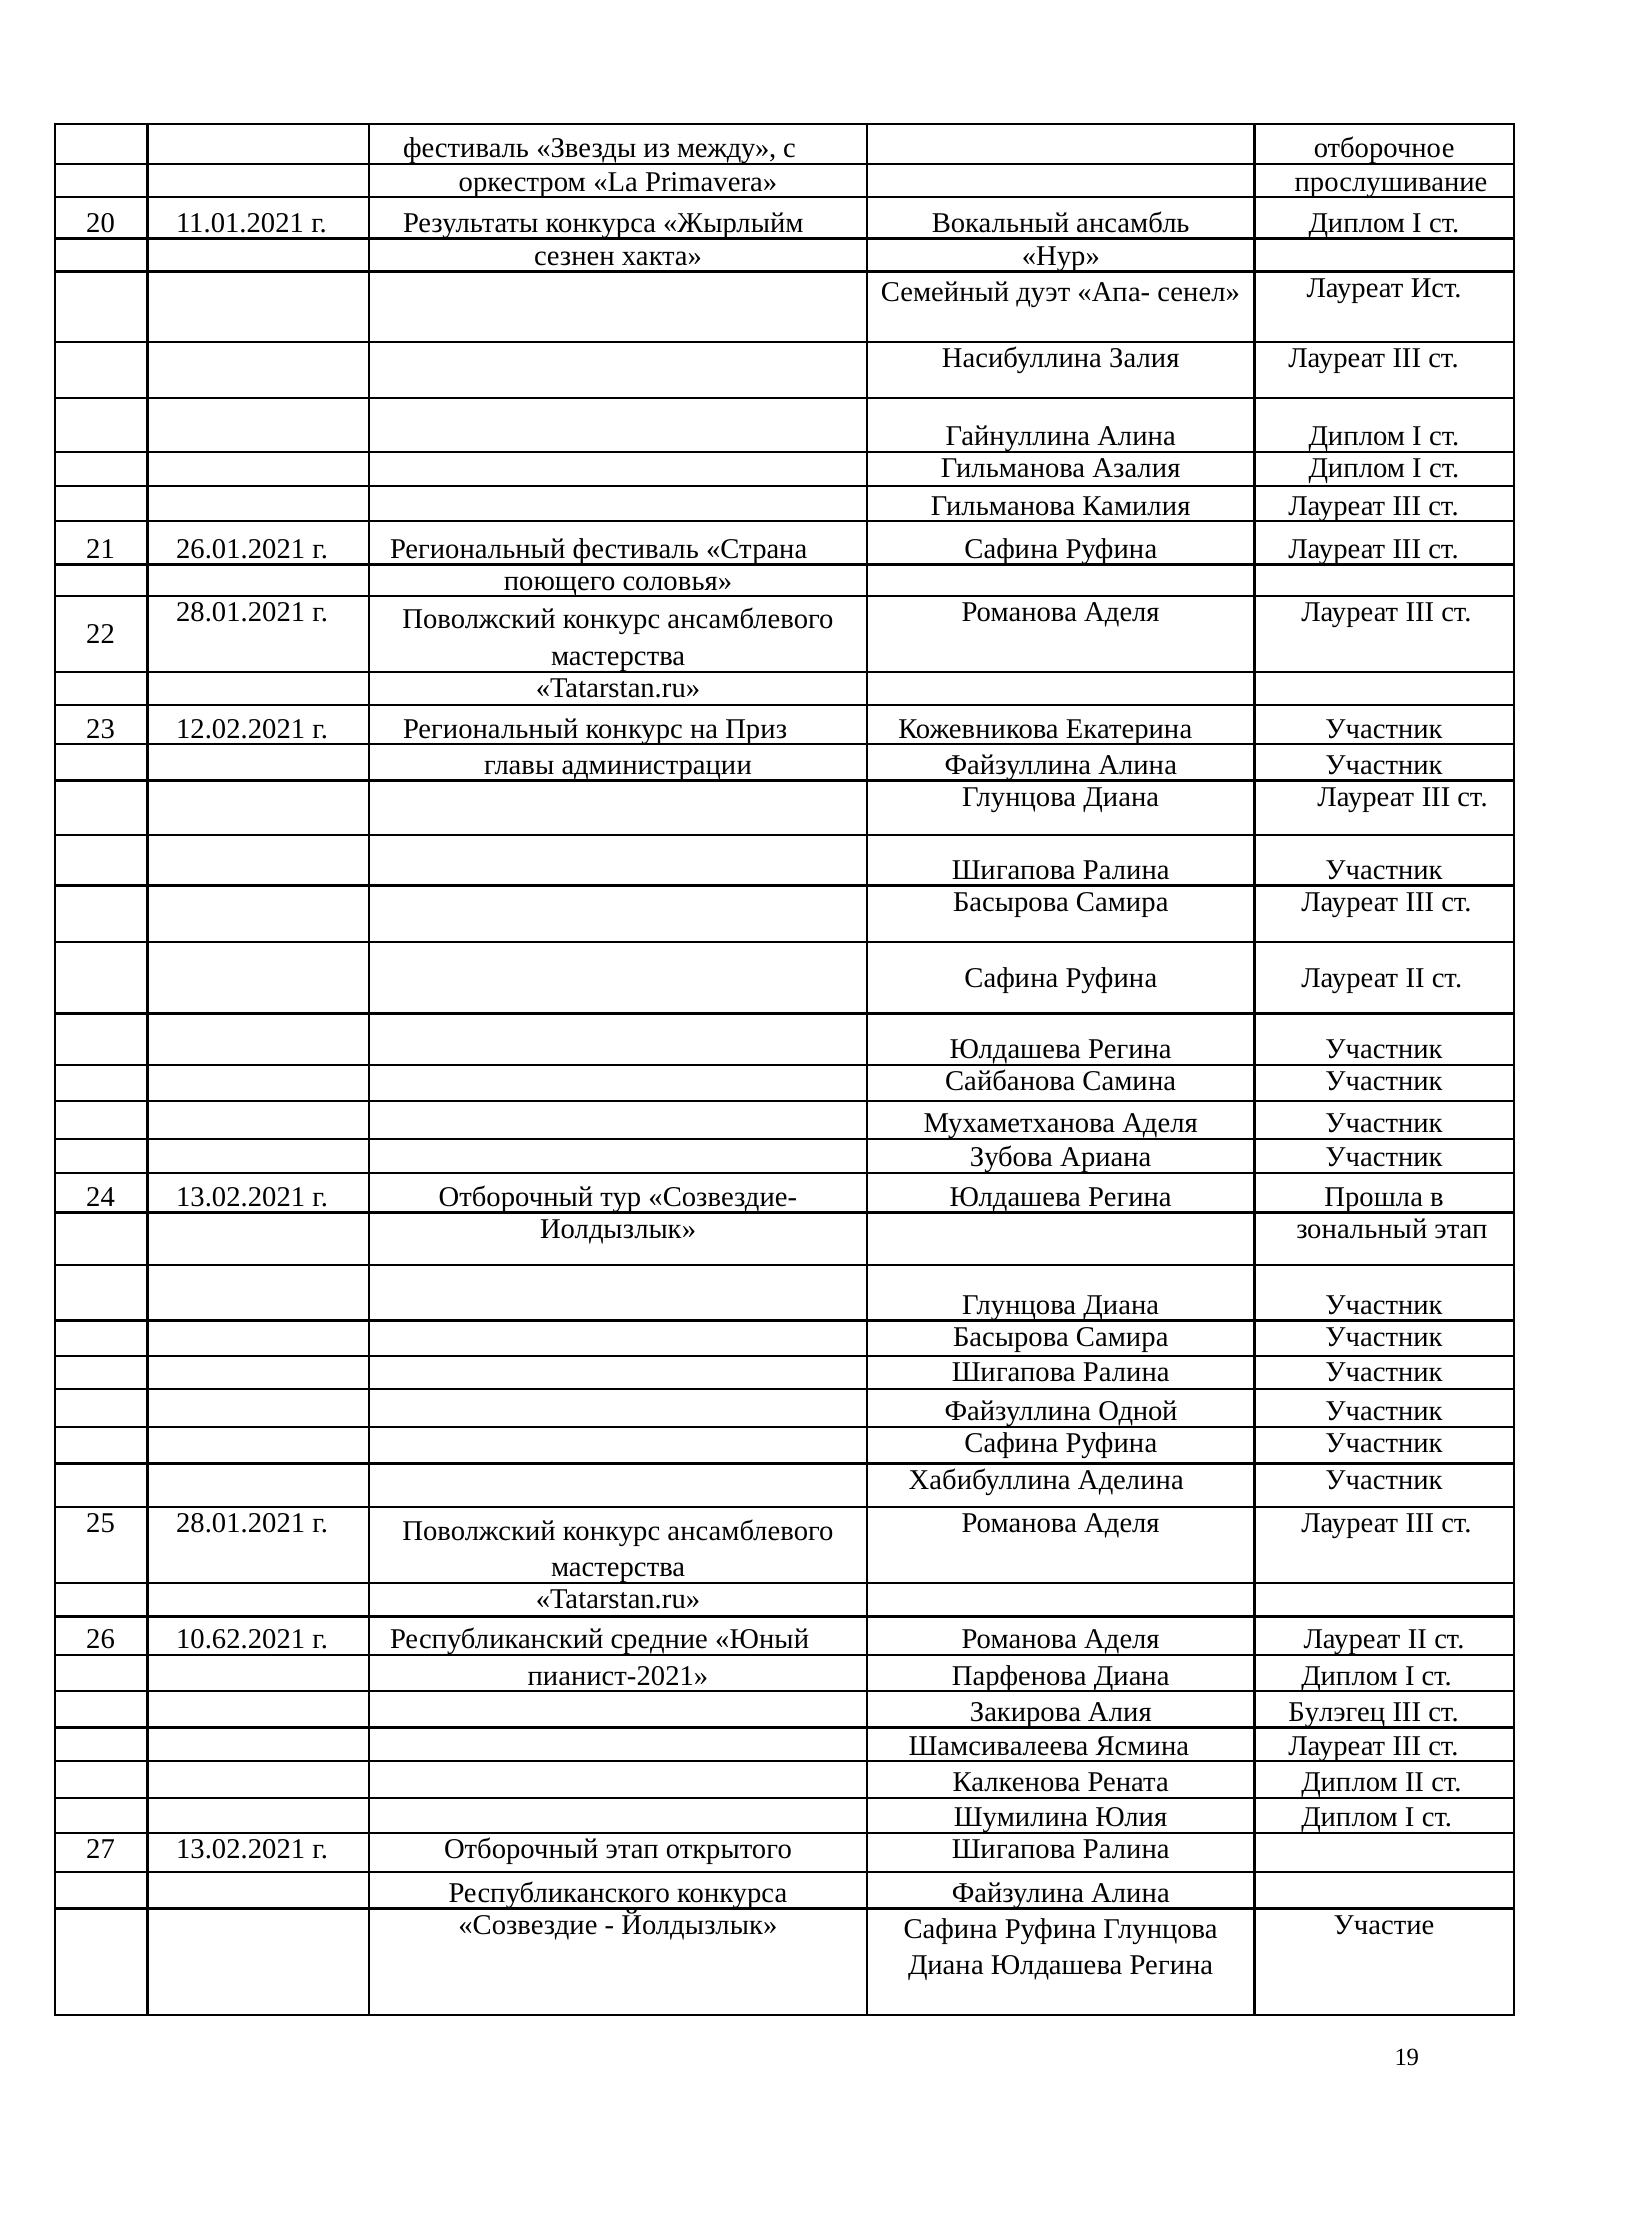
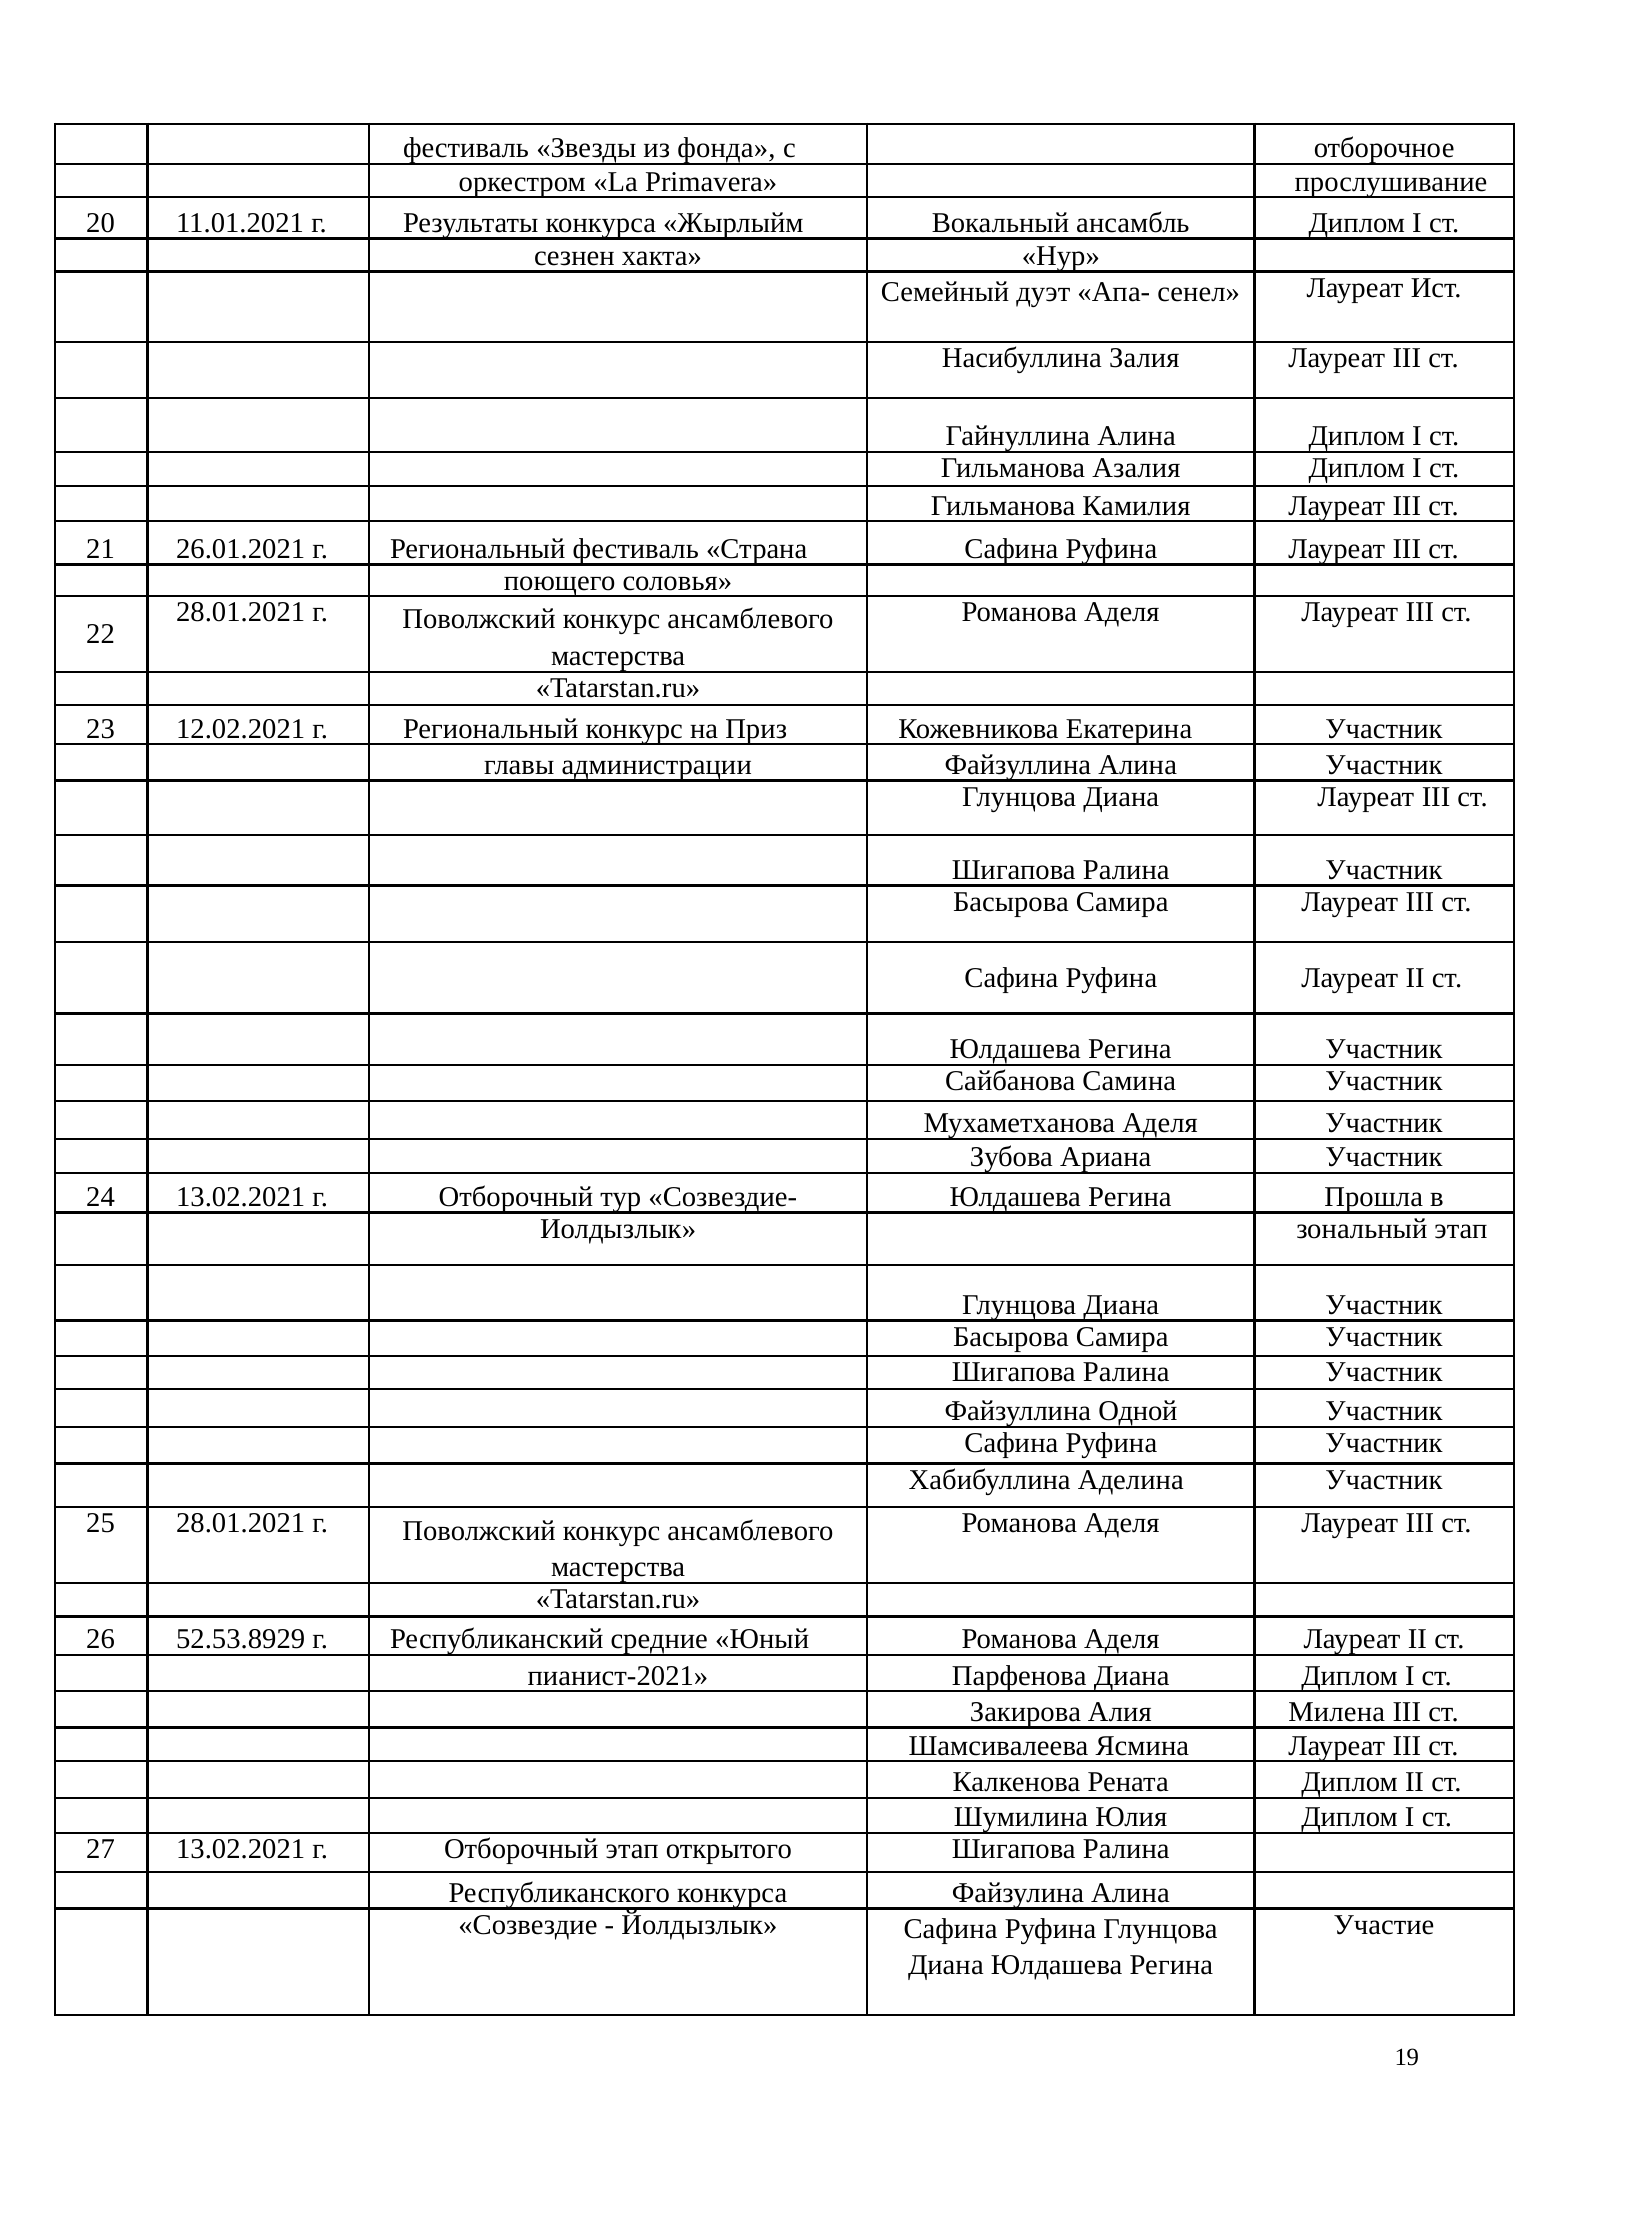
между: между -> фонда
10.62.2021: 10.62.2021 -> 52.53.8929
Булэгец: Булэгец -> Милена
